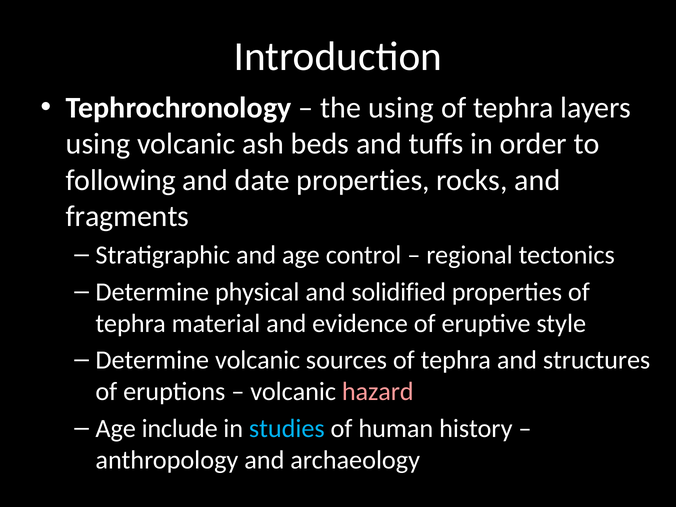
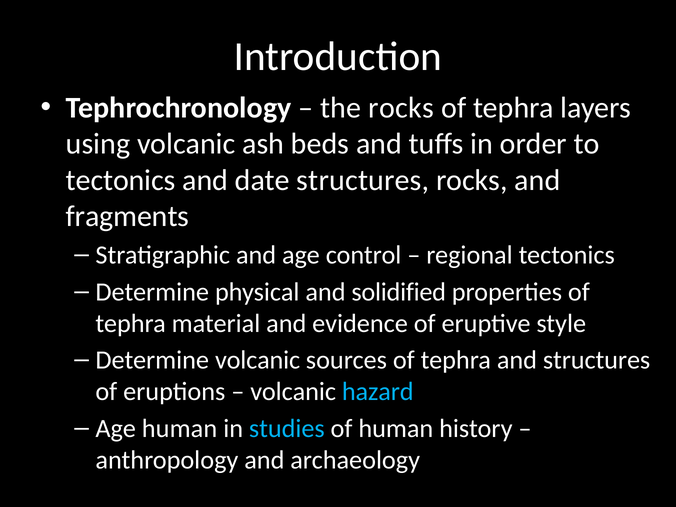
the using: using -> rocks
following at (121, 180): following -> tectonics
date properties: properties -> structures
hazard colour: pink -> light blue
Age include: include -> human
